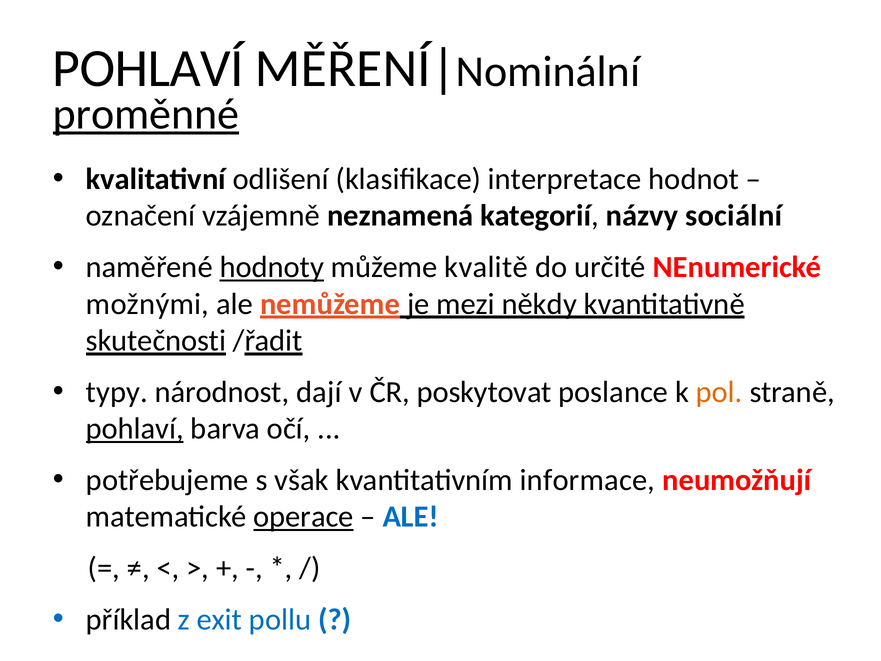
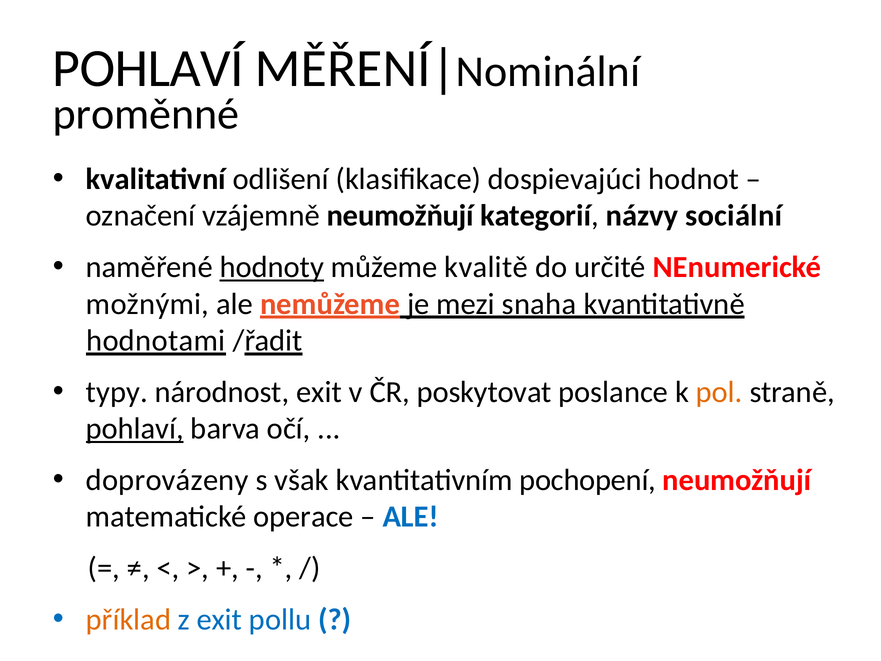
proměnné underline: present -> none
interpretace: interpretace -> dospievajúci
vzájemně neznamená: neznamená -> neumožňují
někdy: někdy -> snaha
skutečnosti: skutečnosti -> hodnotami
národnost dají: dají -> exit
potřebujeme: potřebujeme -> doprovázeny
informace: informace -> pochopení
operace underline: present -> none
příklad colour: black -> orange
